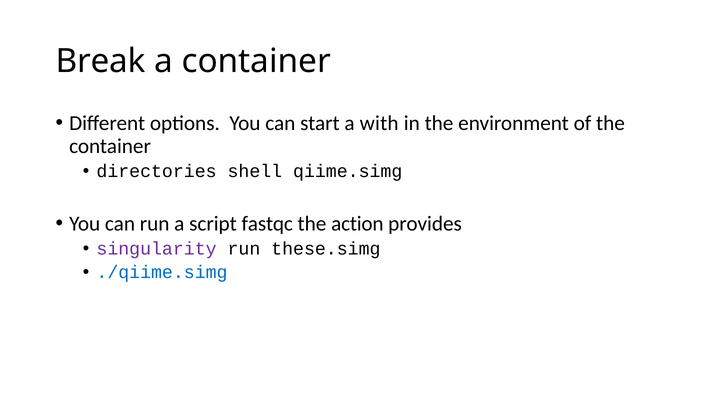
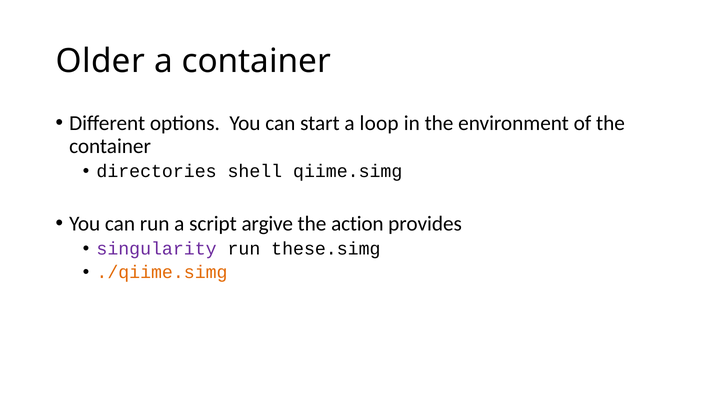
Break: Break -> Older
with: with -> loop
fastqc: fastqc -> argive
./qiime.simg colour: blue -> orange
